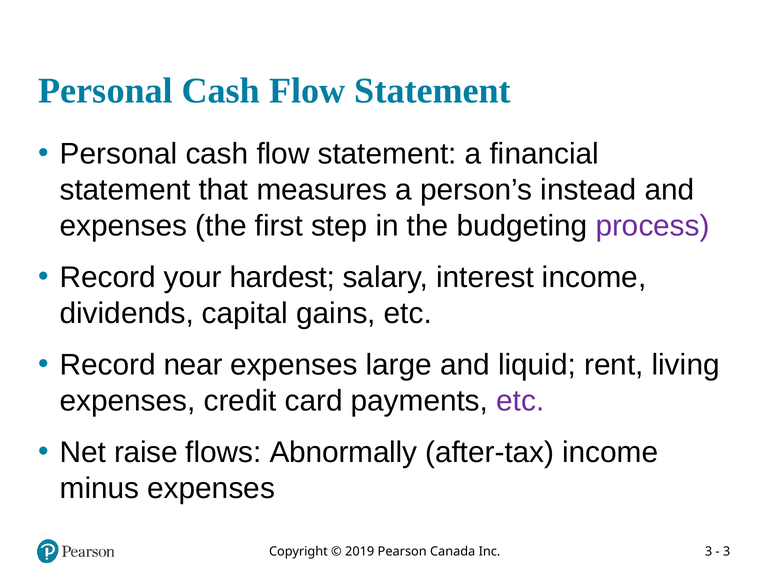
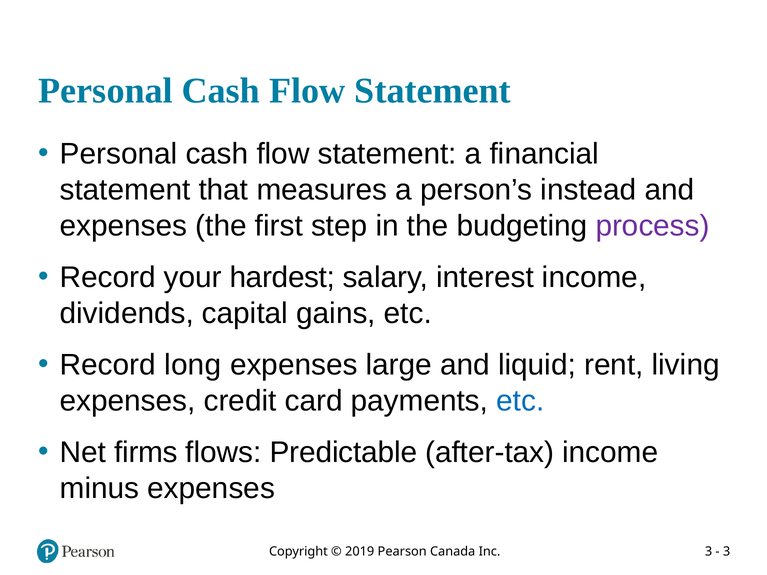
near: near -> long
etc at (520, 401) colour: purple -> blue
raise: raise -> firms
Abnormally: Abnormally -> Predictable
